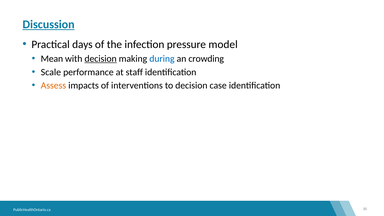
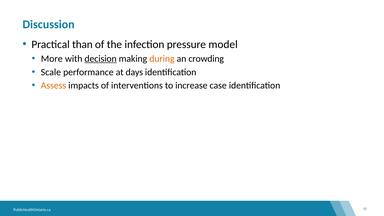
Discussion underline: present -> none
days: days -> than
Mean: Mean -> More
during colour: blue -> orange
staff: staff -> days
to decision: decision -> increase
